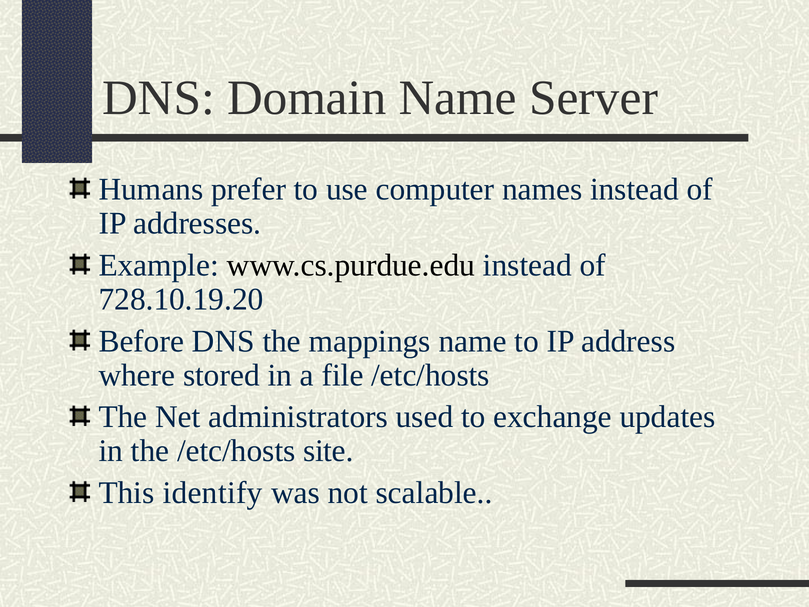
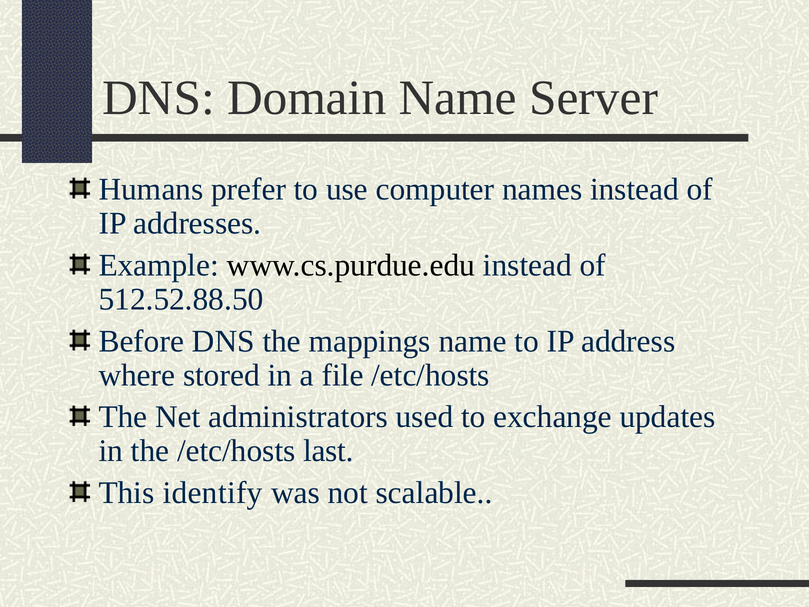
728.10.19.20: 728.10.19.20 -> 512.52.88.50
site: site -> last
